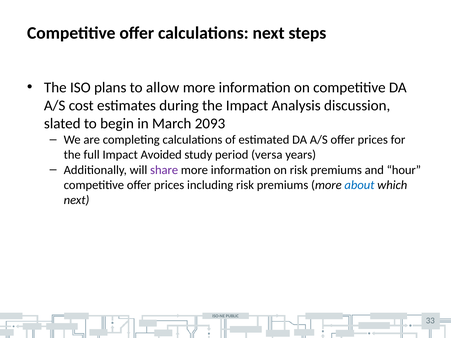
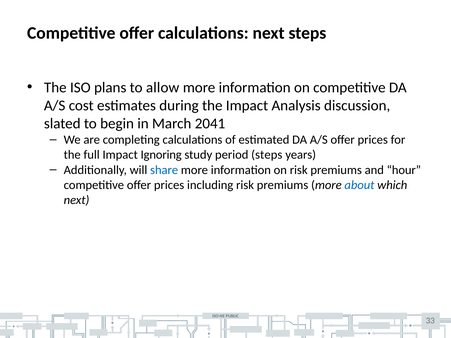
2093: 2093 -> 2041
Avoided: Avoided -> Ignoring
period versa: versa -> steps
share colour: purple -> blue
